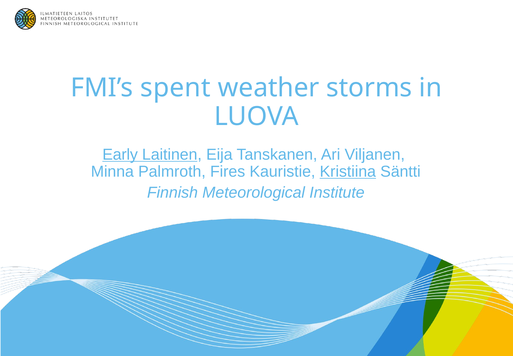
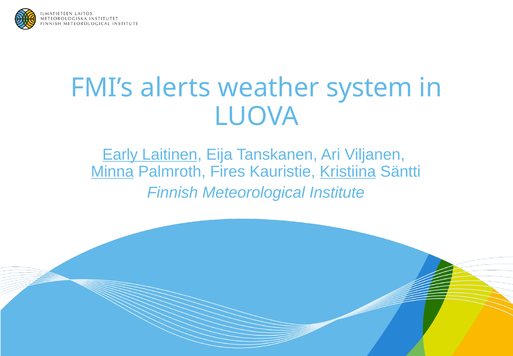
spent: spent -> alerts
storms: storms -> system
Minna underline: none -> present
